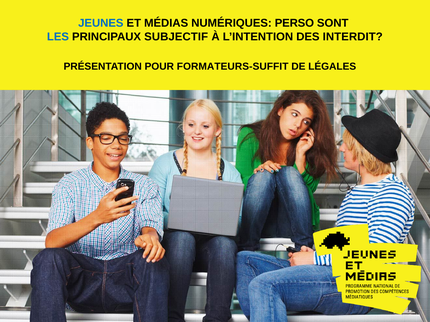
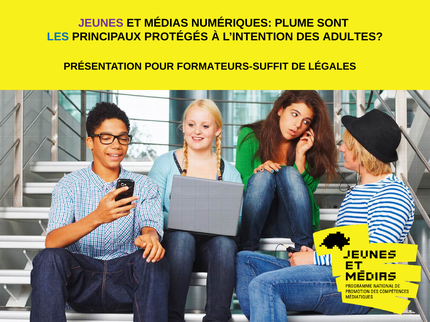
JEUNES colour: blue -> purple
PERSO: PERSO -> PLUME
SUBJECTIF: SUBJECTIF -> PROTÉGÉS
INTERDIT: INTERDIT -> ADULTES
